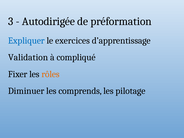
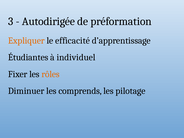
Expliquer colour: blue -> orange
exercices: exercices -> efficacité
Validation: Validation -> Étudiantes
compliqué: compliqué -> individuel
